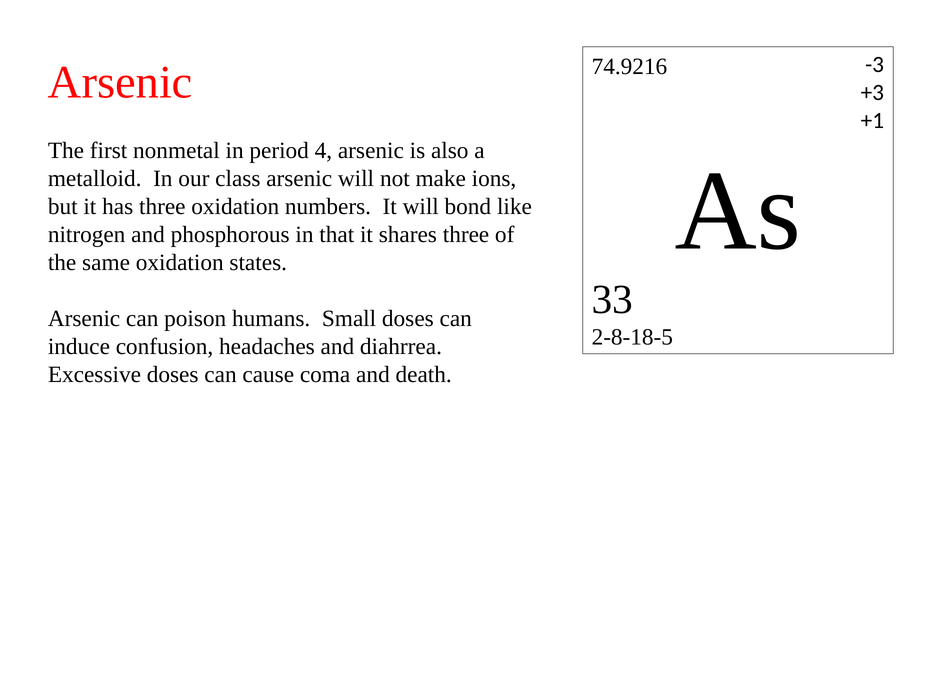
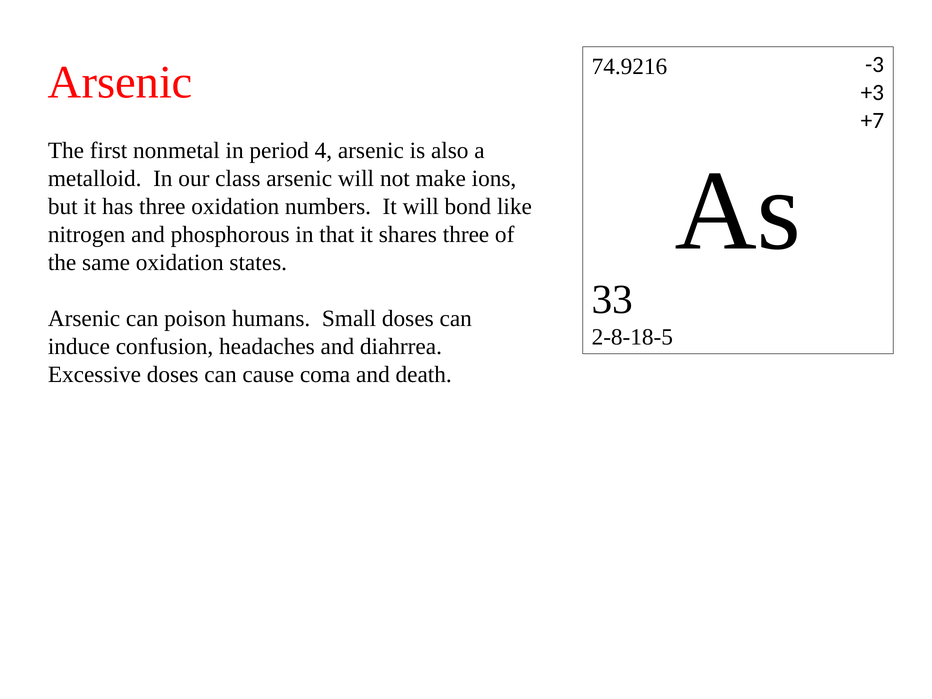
+1: +1 -> +7
